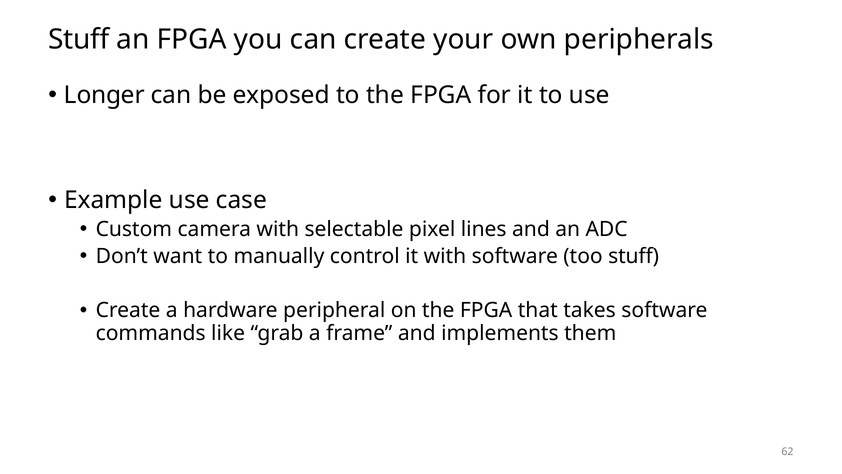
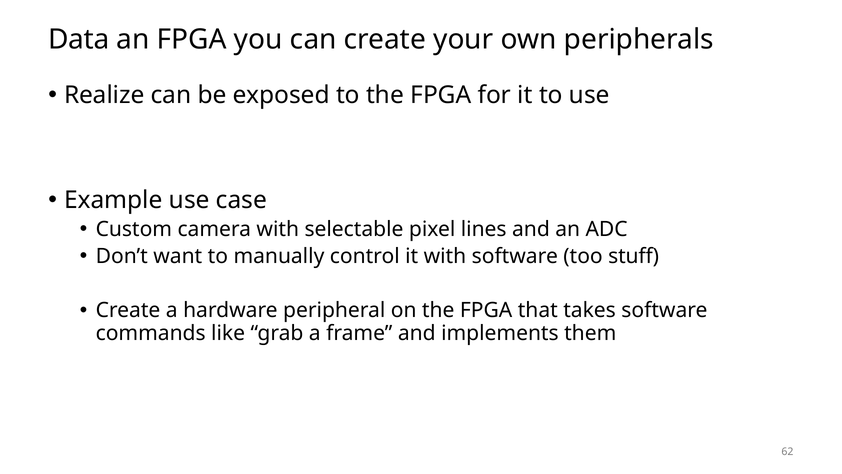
Stuff at (79, 39): Stuff -> Data
Longer: Longer -> Realize
